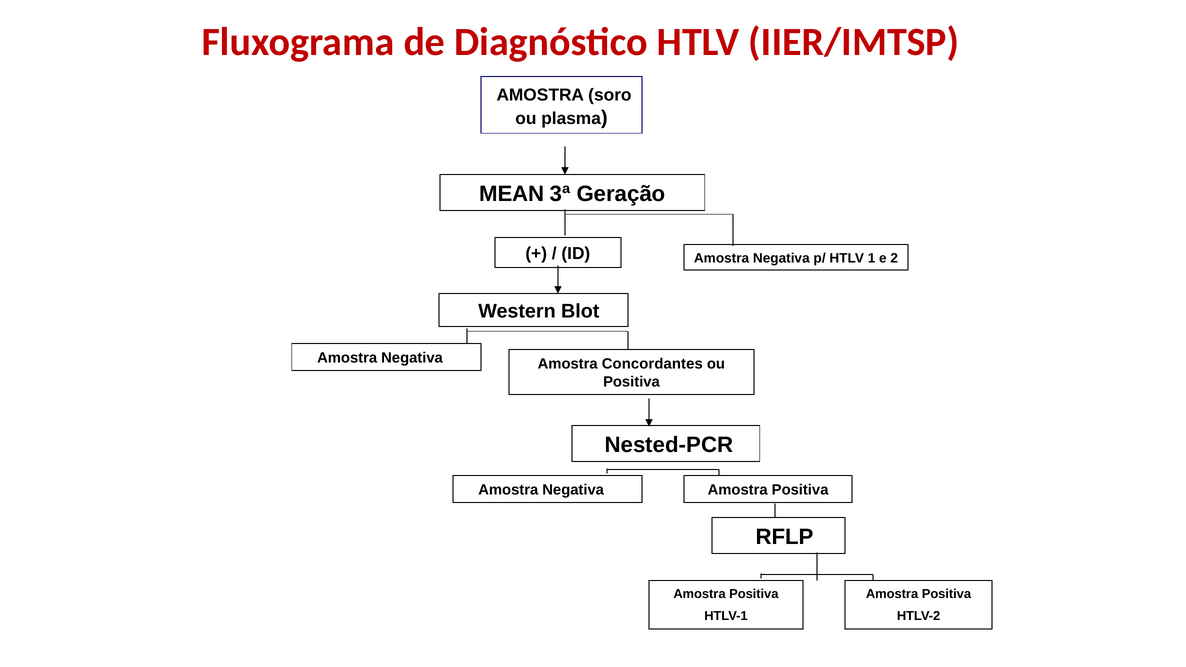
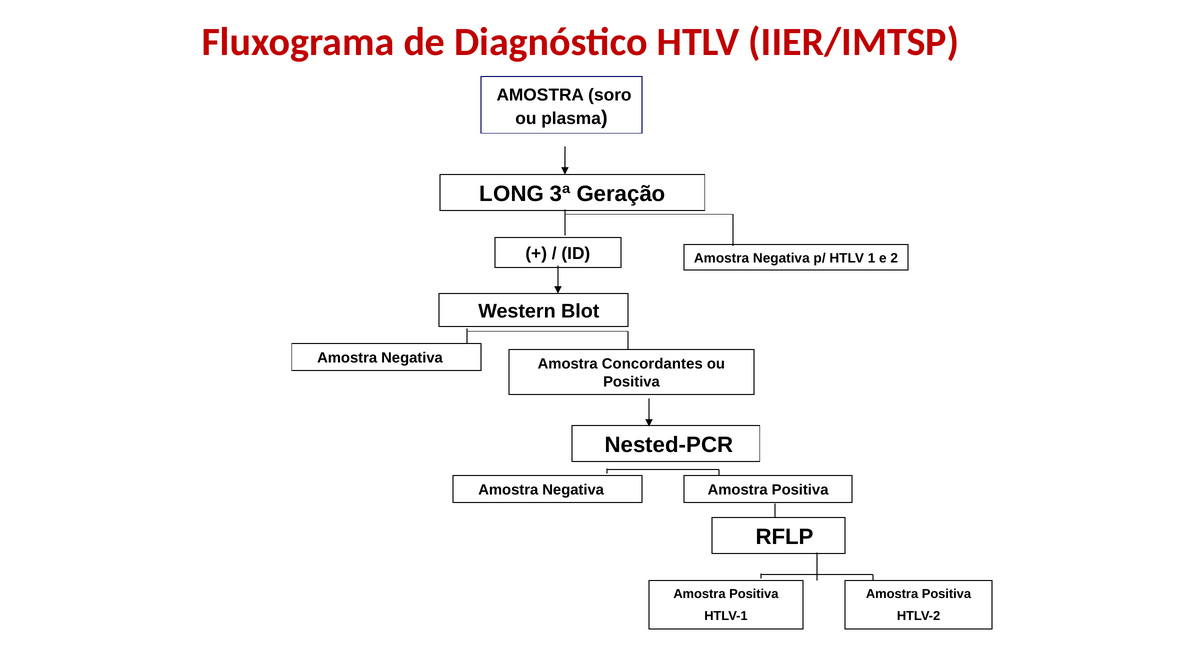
MEAN: MEAN -> LONG
